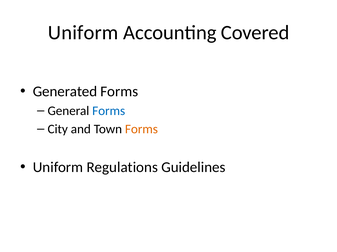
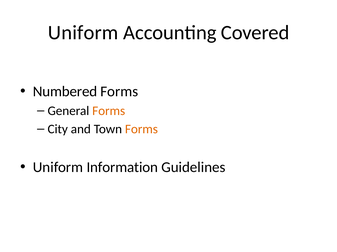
Generated: Generated -> Numbered
Forms at (109, 111) colour: blue -> orange
Regulations: Regulations -> Information
